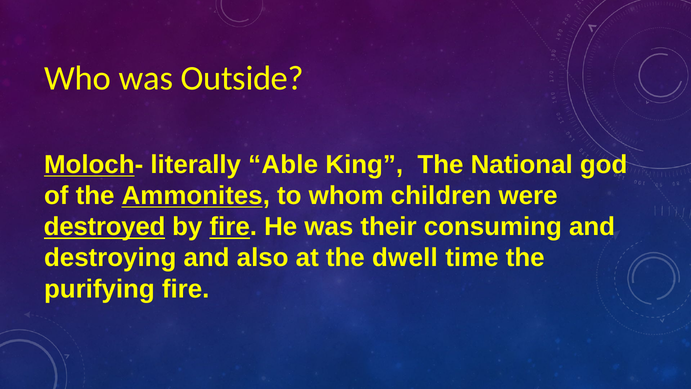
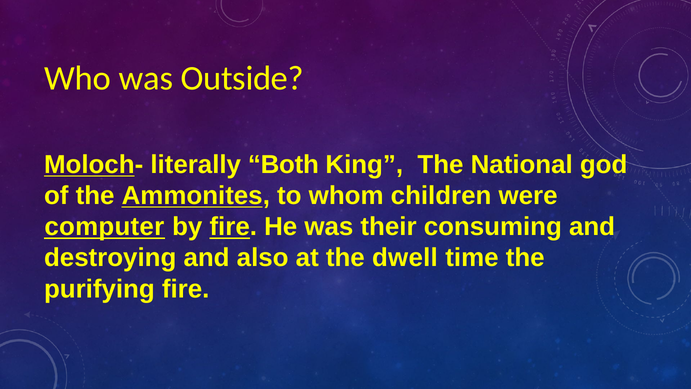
Able: Able -> Both
destroyed: destroyed -> computer
